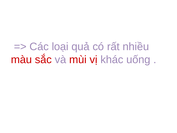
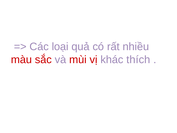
uống: uống -> thích
